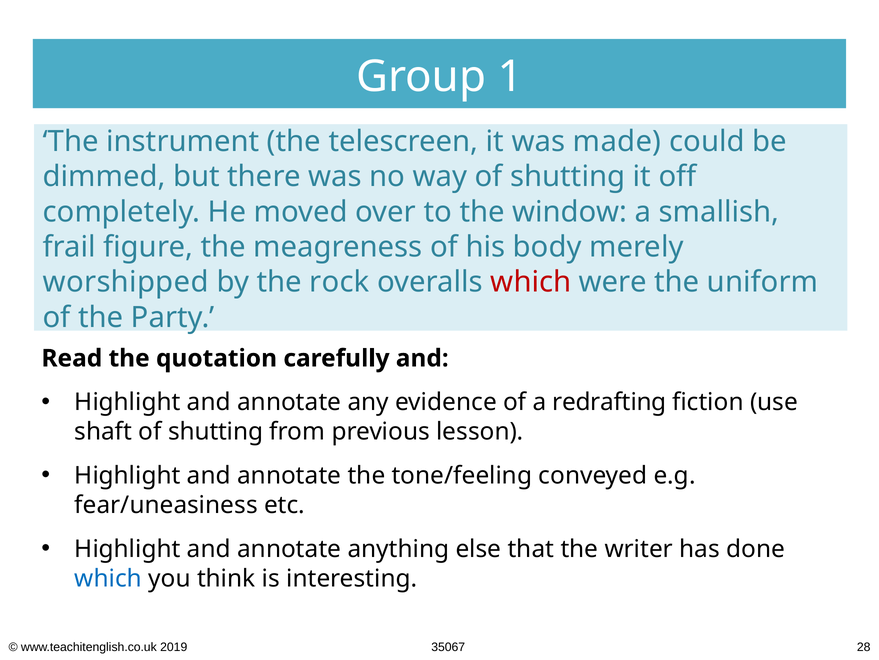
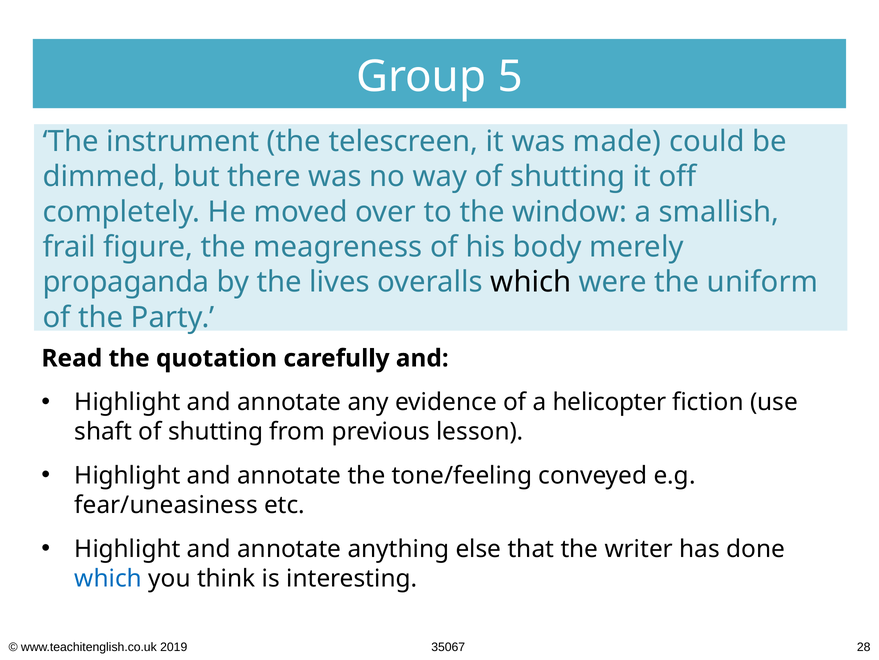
1: 1 -> 5
worshipped: worshipped -> propaganda
rock: rock -> lives
which at (531, 282) colour: red -> black
redrafting: redrafting -> helicopter
